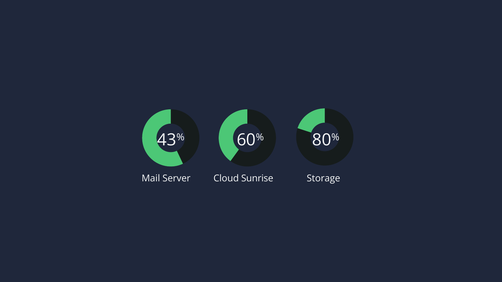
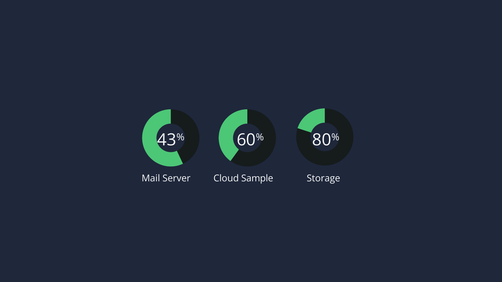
Sunrise: Sunrise -> Sample
